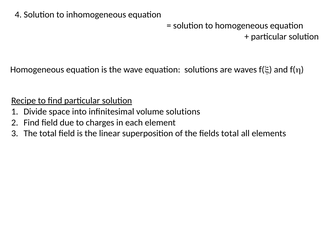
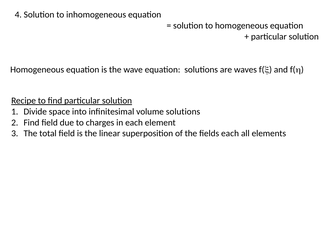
fields total: total -> each
